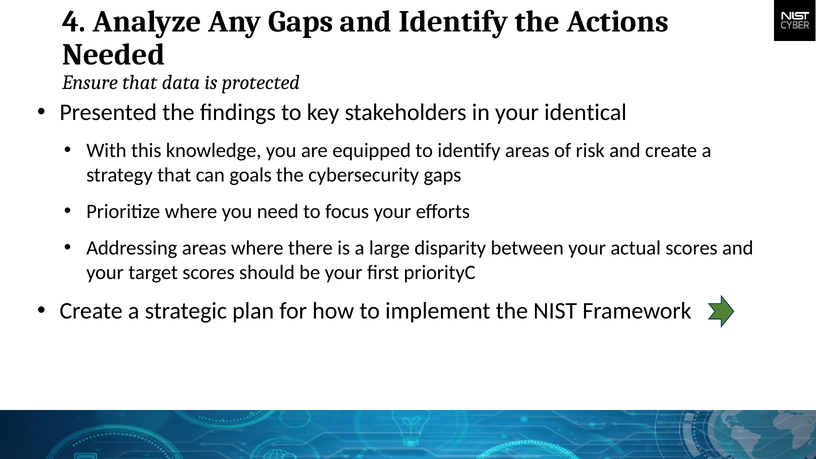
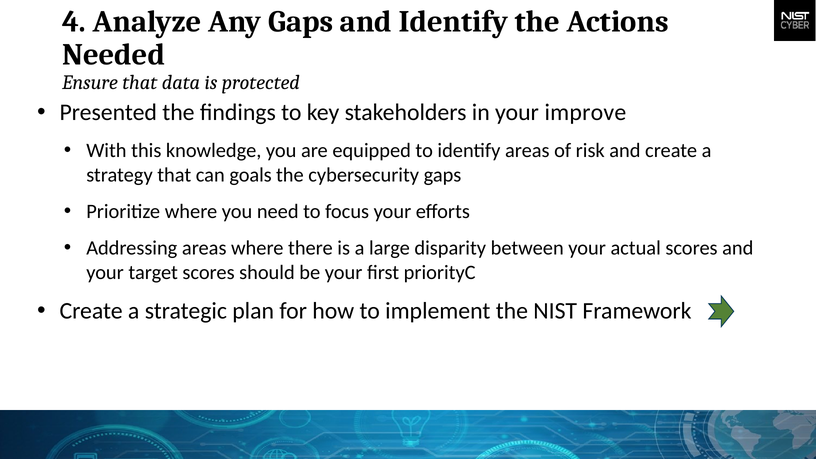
identical: identical -> improve
